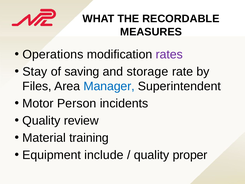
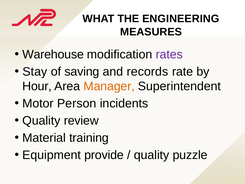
RECORDABLE: RECORDABLE -> ENGINEERING
Operations: Operations -> Warehouse
storage: storage -> records
Files: Files -> Hour
Manager colour: blue -> orange
include: include -> provide
proper: proper -> puzzle
